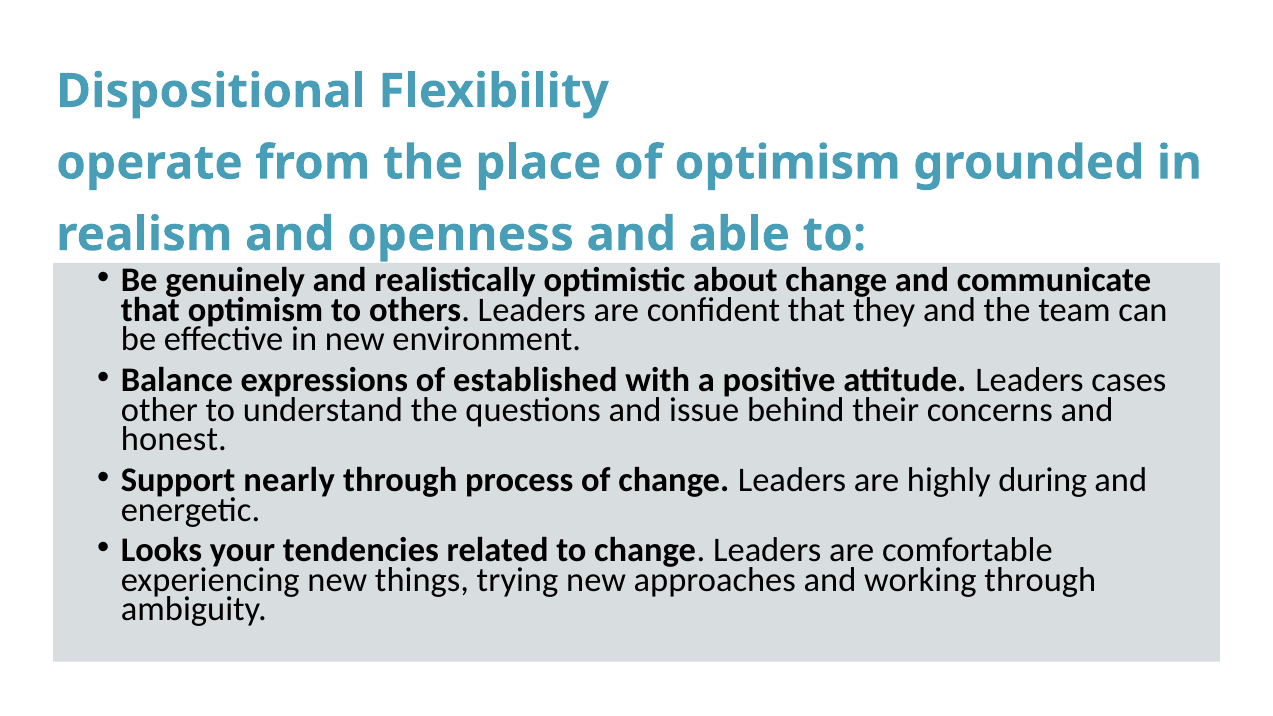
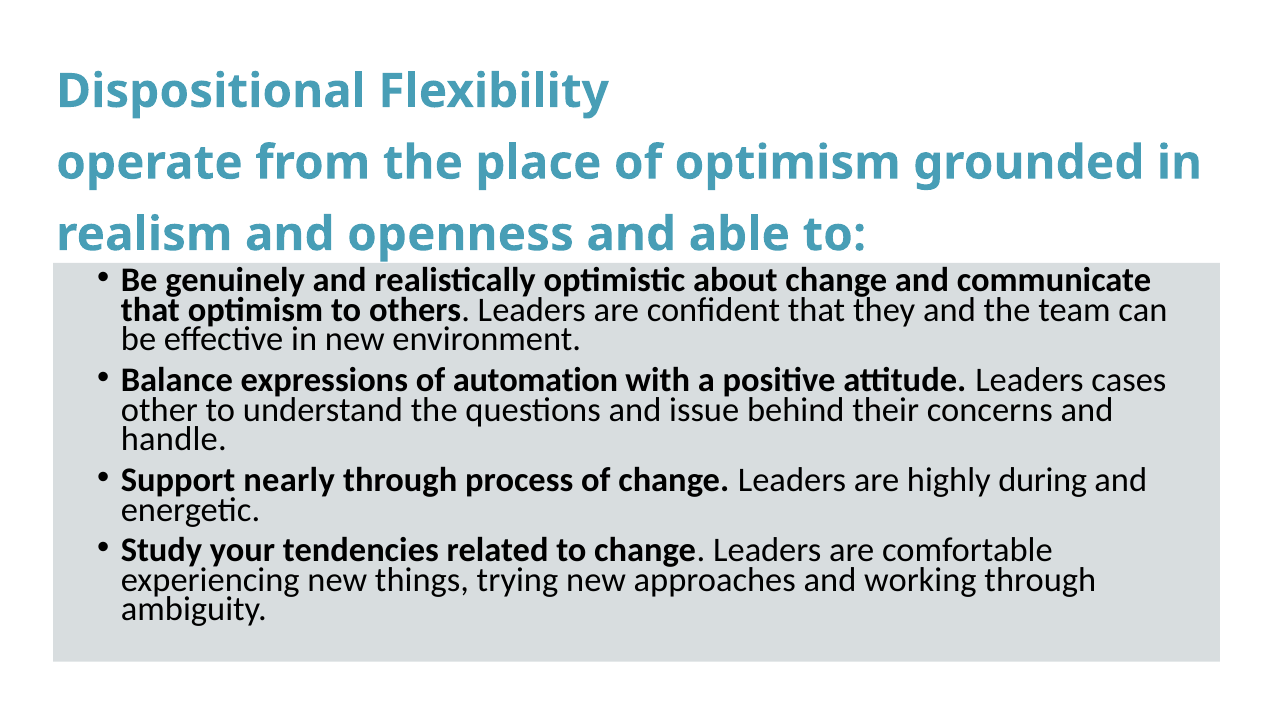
established: established -> automation
honest: honest -> handle
Looks: Looks -> Study
